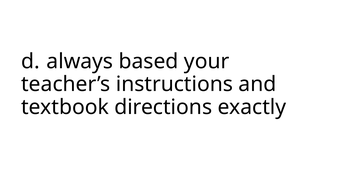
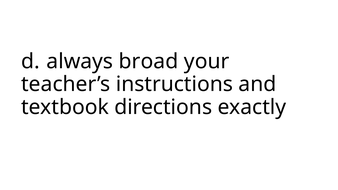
based: based -> broad
